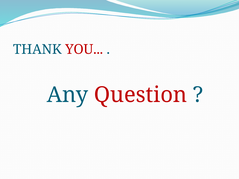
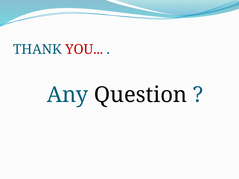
Question colour: red -> black
